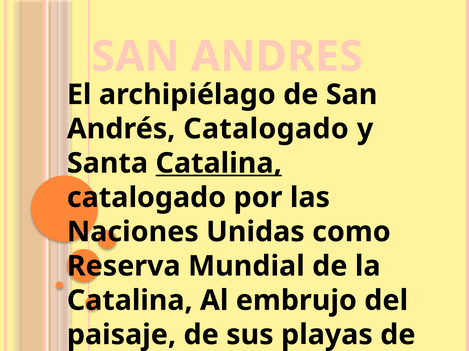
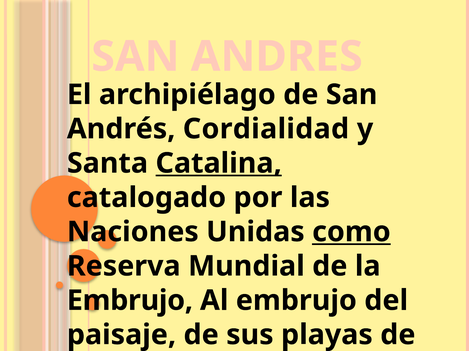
Andrés Catalogado: Catalogado -> Cordialidad
como underline: none -> present
Catalina at (130, 301): Catalina -> Embrujo
